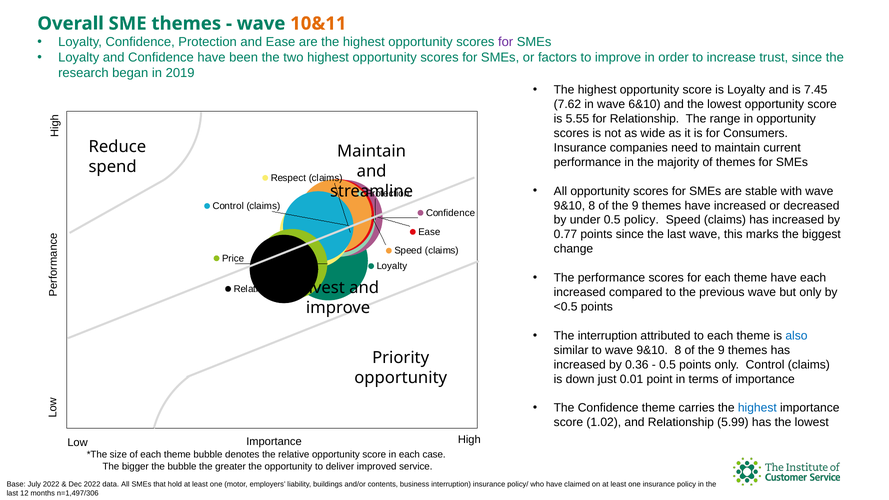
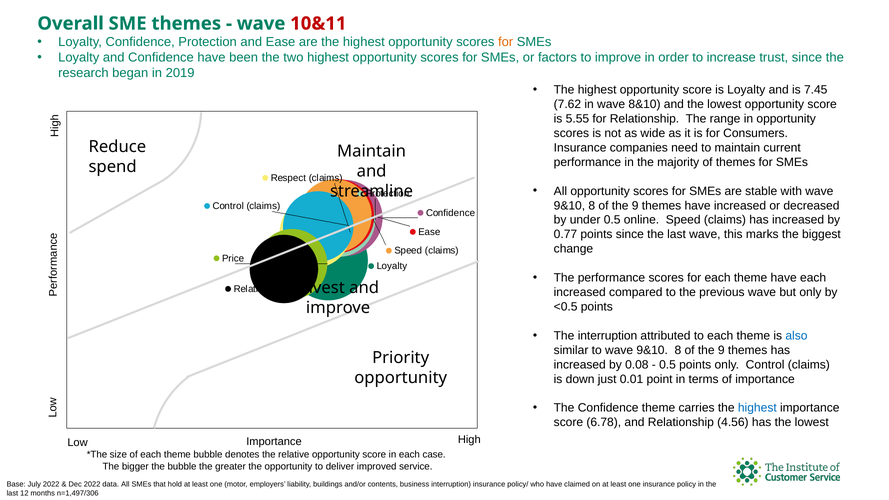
10&11 colour: orange -> red
for at (506, 42) colour: purple -> orange
6&10: 6&10 -> 8&10
0.5 policy: policy -> online
0.36: 0.36 -> 0.08
1.02: 1.02 -> 6.78
5.99: 5.99 -> 4.56
